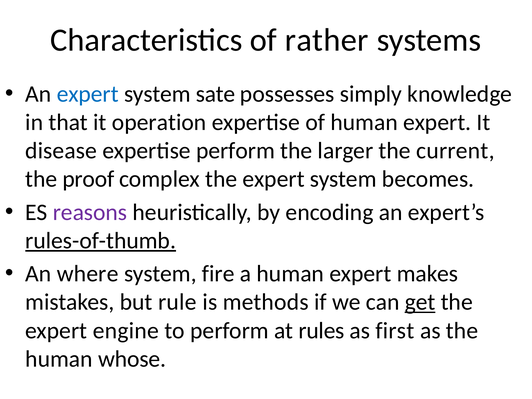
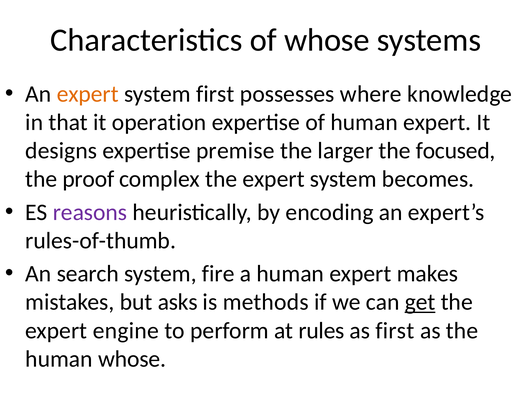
of rather: rather -> whose
expert at (88, 94) colour: blue -> orange
system sate: sate -> first
simply: simply -> where
disease: disease -> designs
expertise perform: perform -> premise
current: current -> focused
rules-of-thumb underline: present -> none
where: where -> search
rule: rule -> asks
